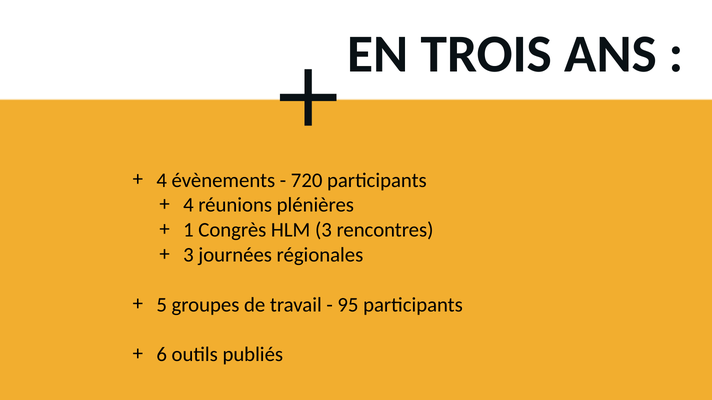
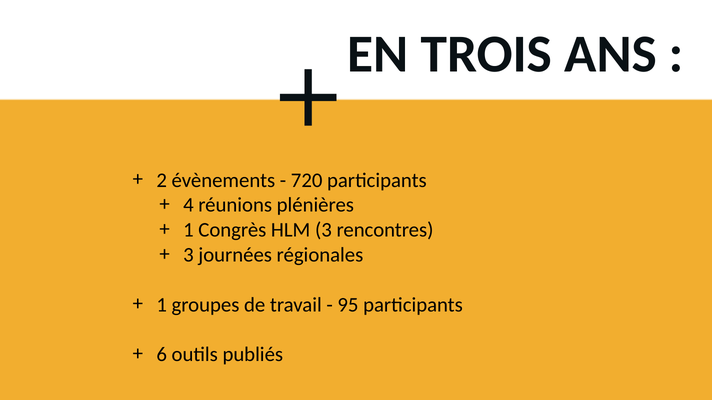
4 at (162, 180): 4 -> 2
5 at (162, 305): 5 -> 1
